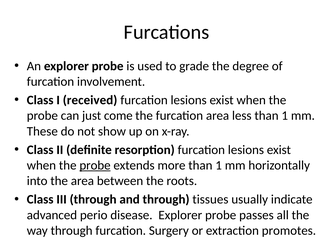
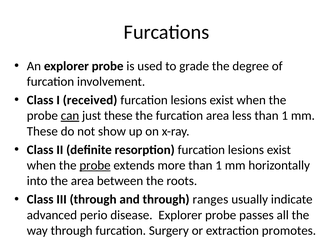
can underline: none -> present
just come: come -> these
tissues: tissues -> ranges
